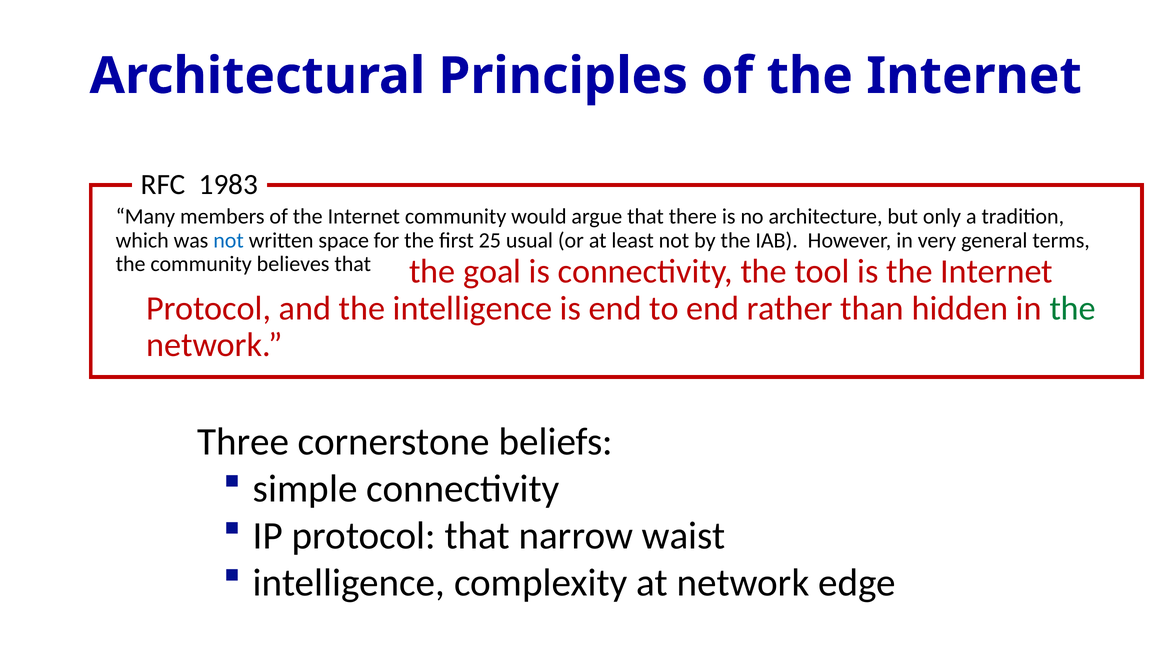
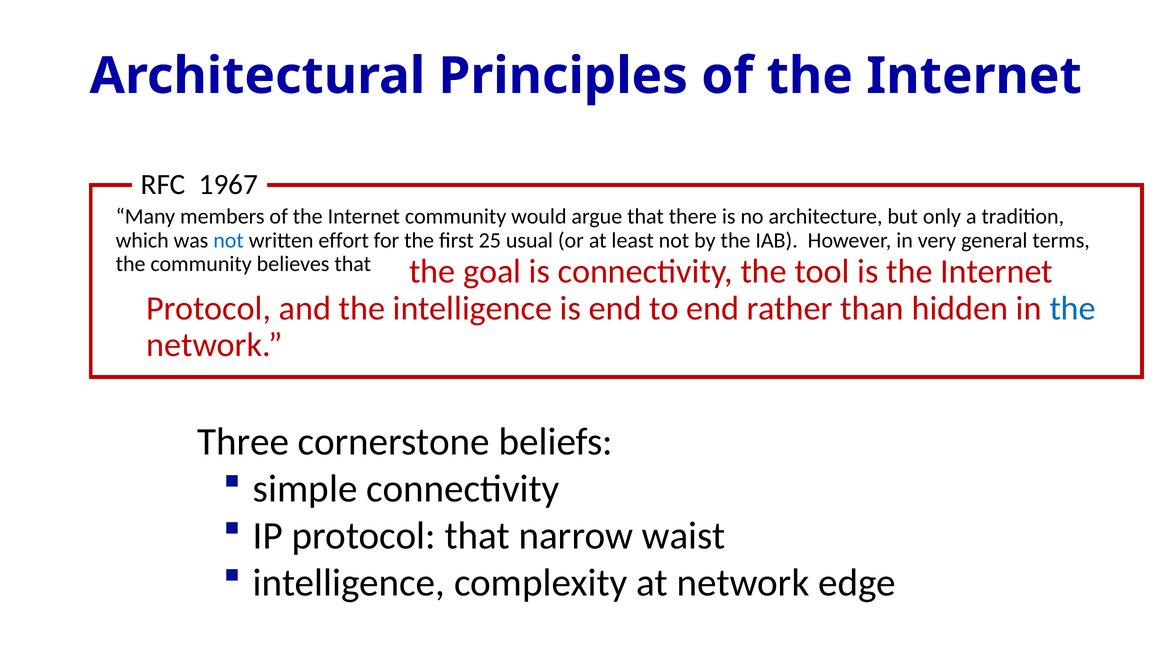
1983: 1983 -> 1967
space: space -> effort
the at (1073, 308) colour: green -> blue
